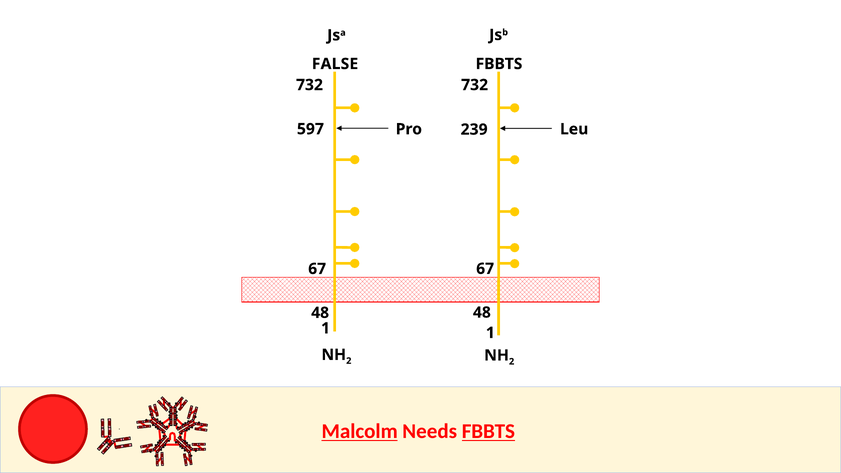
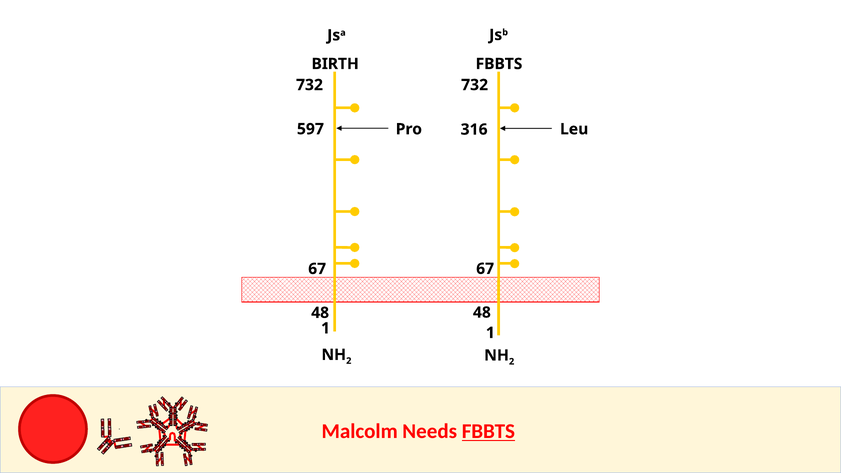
FALSE: FALSE -> BIRTH
239: 239 -> 316
Malcolm underline: present -> none
